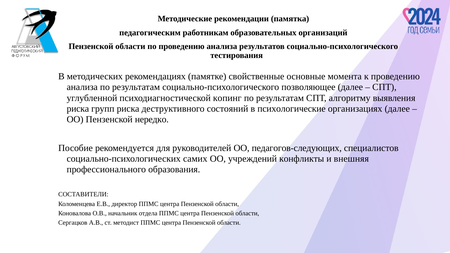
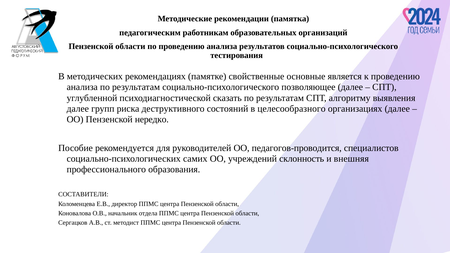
момента: момента -> является
копинг: копинг -> сказать
риска at (78, 109): риска -> далее
психологические: психологические -> целесообразного
педагогов-следующих: педагогов-следующих -> педагогов-проводится
конфликты: конфликты -> склонность
